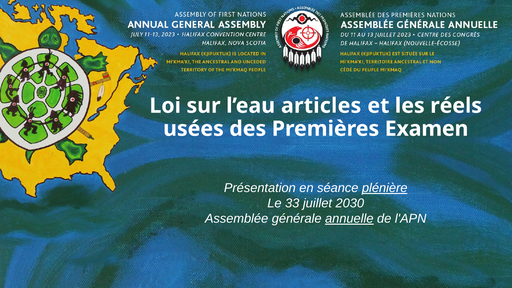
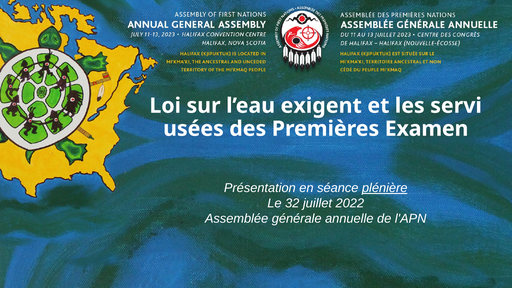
articles: articles -> exigent
réels: réels -> servi
33: 33 -> 32
2030: 2030 -> 2022
annuelle underline: present -> none
